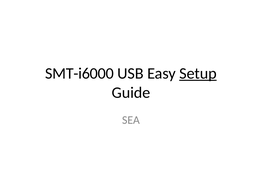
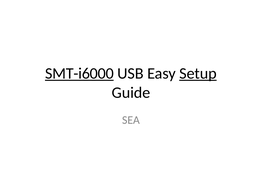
SMT-i6000 underline: none -> present
